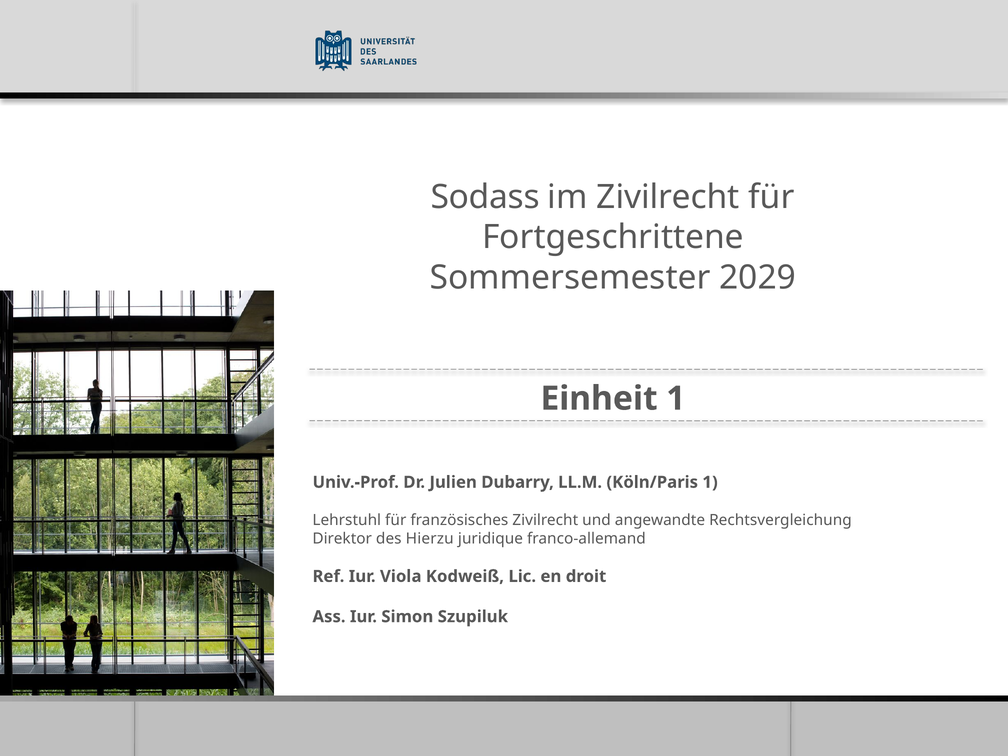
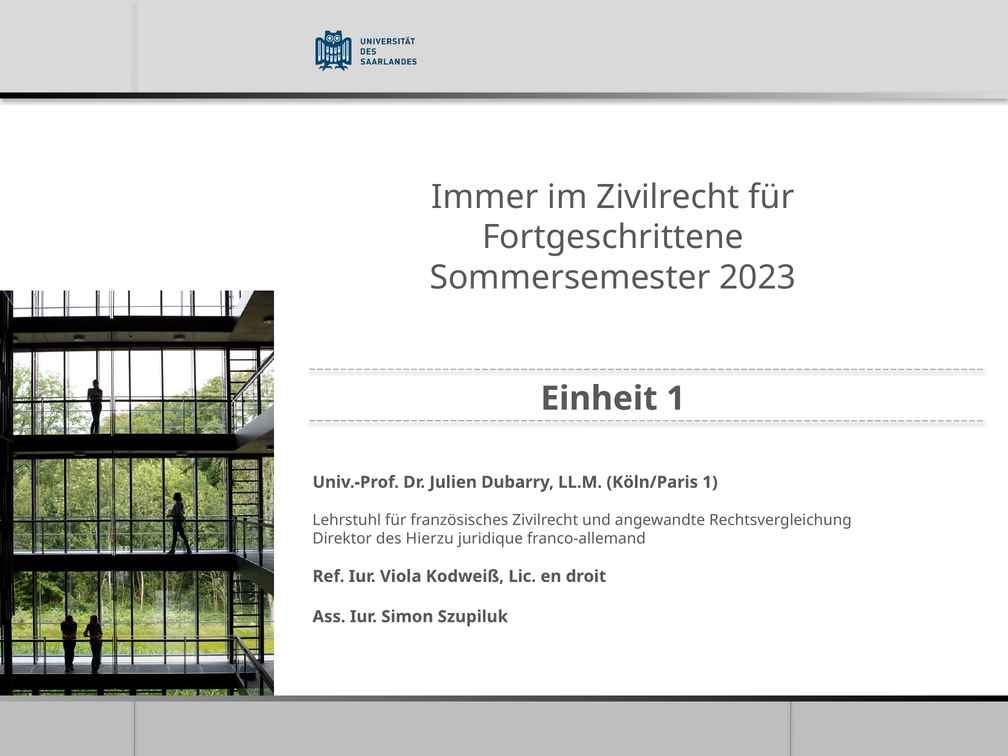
Sodass: Sodass -> Immer
2029: 2029 -> 2023
